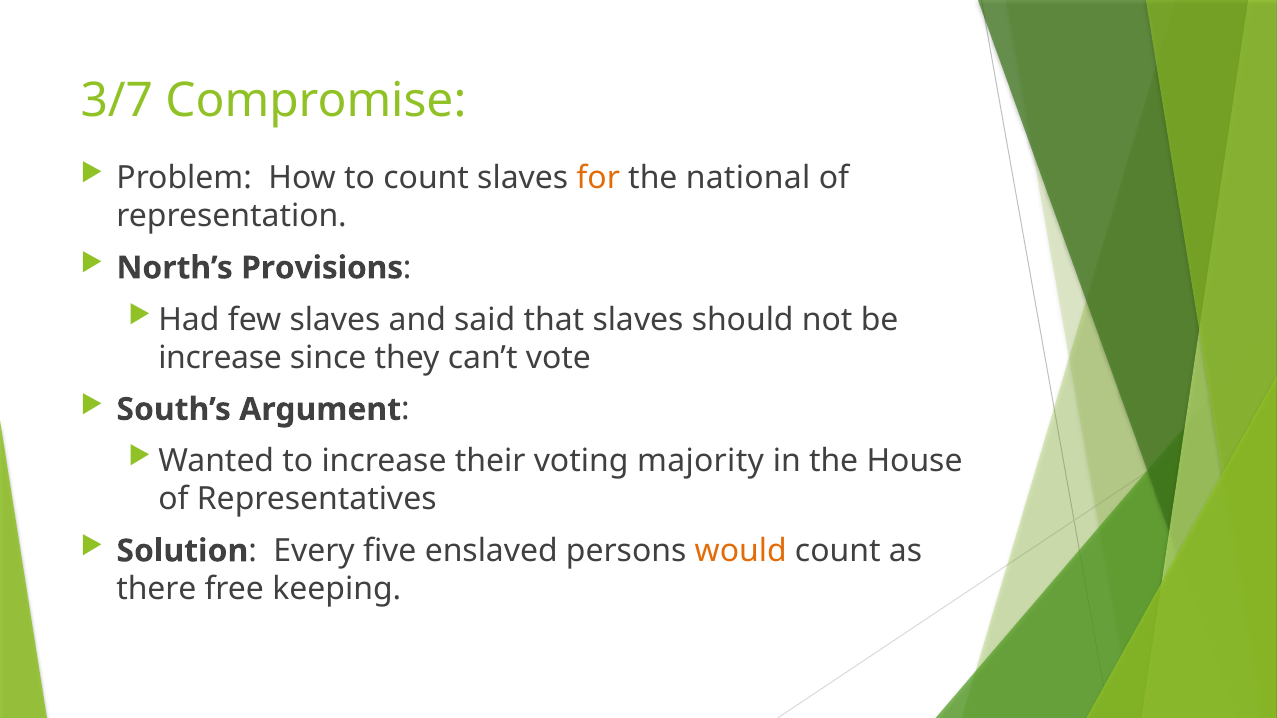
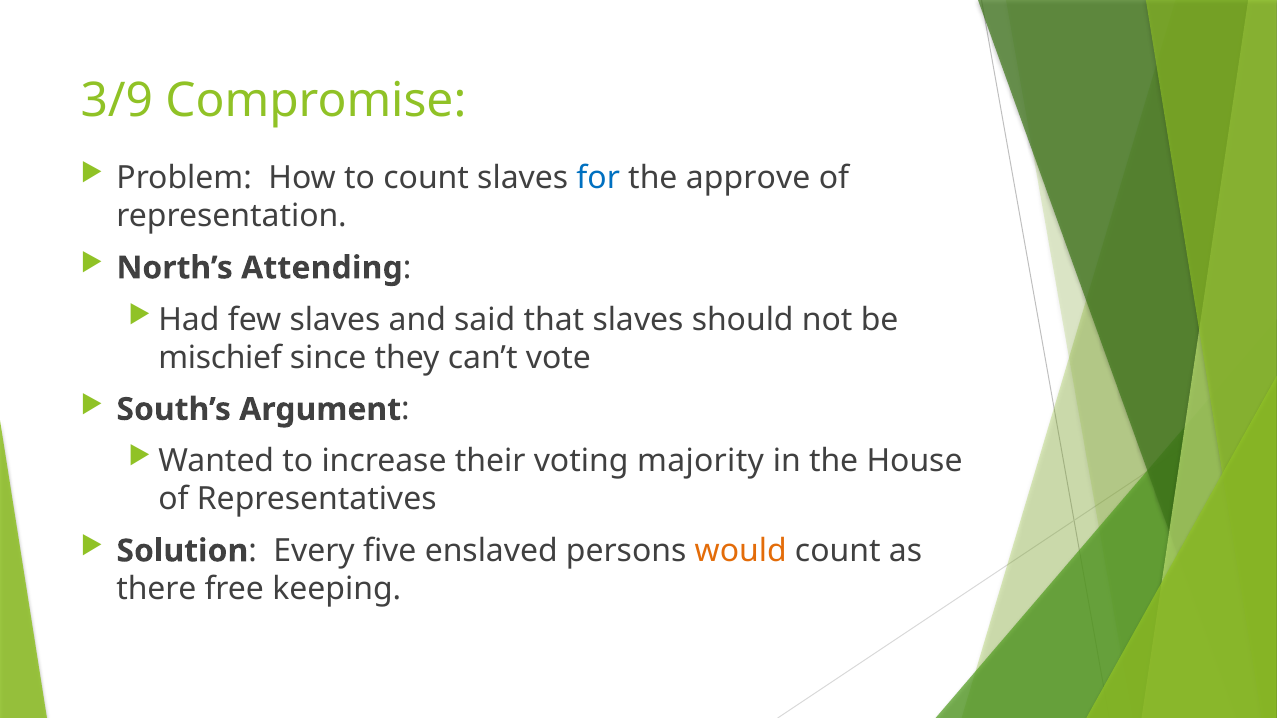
3/7: 3/7 -> 3/9
for colour: orange -> blue
national: national -> approve
Provisions: Provisions -> Attending
increase at (220, 358): increase -> mischief
